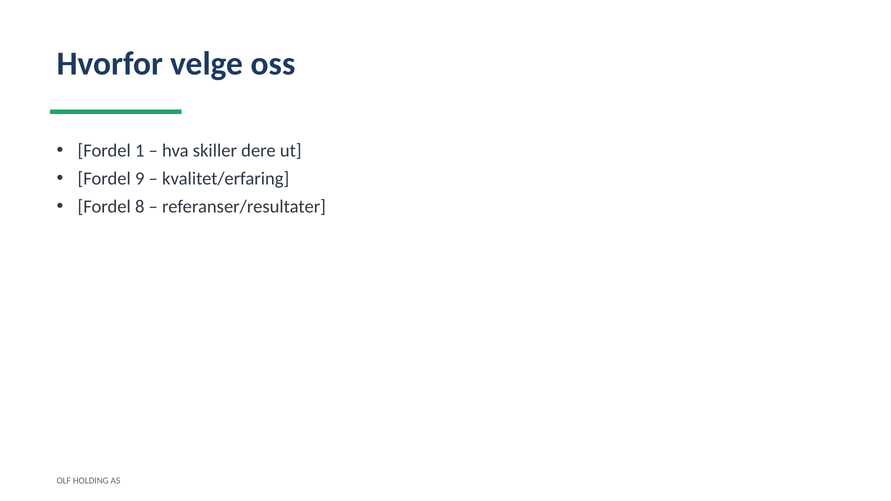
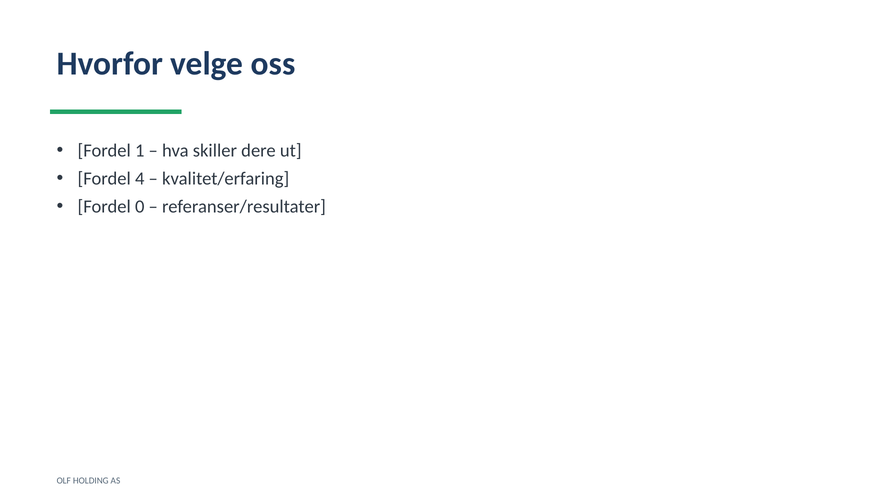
9: 9 -> 4
8: 8 -> 0
